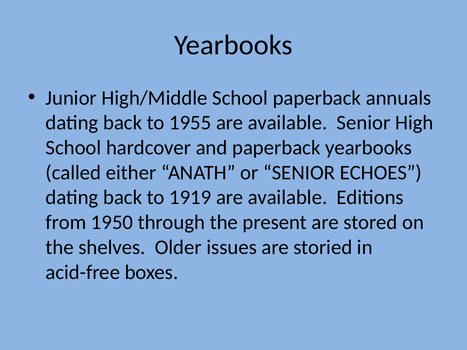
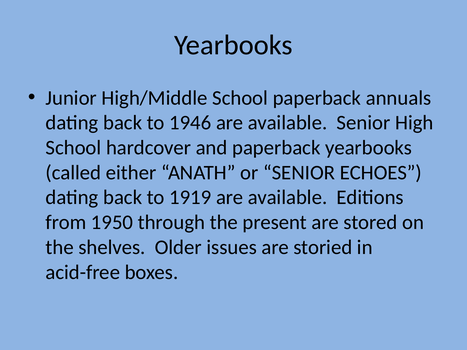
1955: 1955 -> 1946
